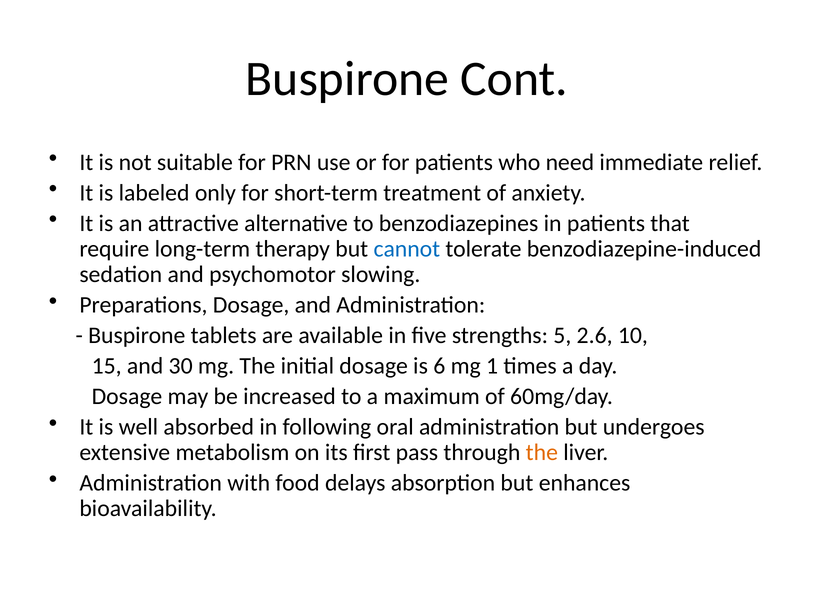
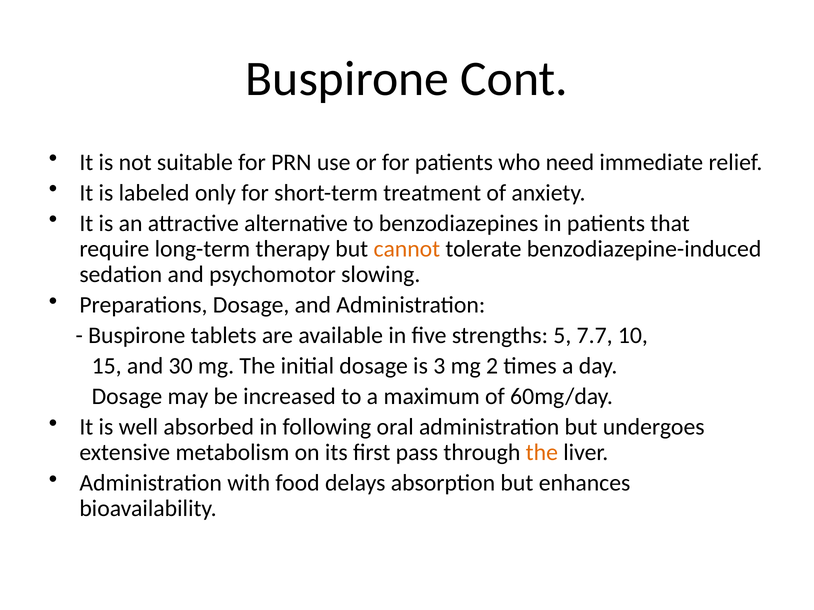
cannot colour: blue -> orange
2.6: 2.6 -> 7.7
6: 6 -> 3
1: 1 -> 2
